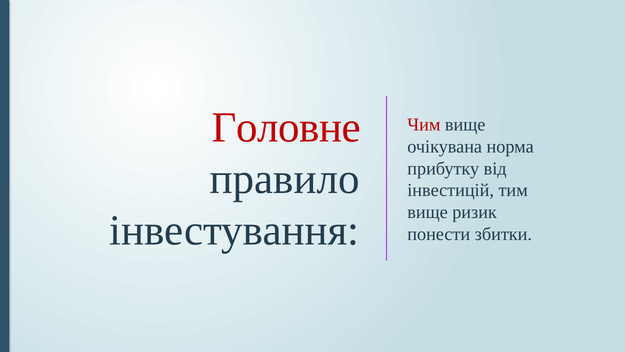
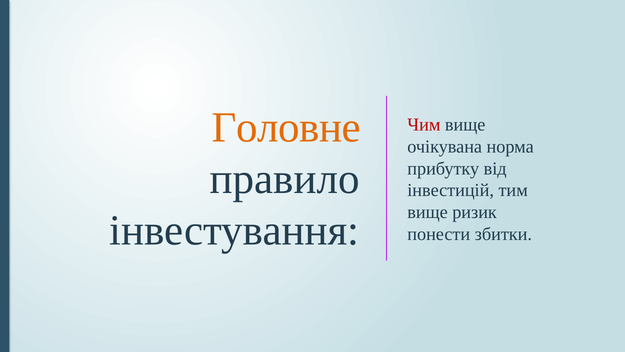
Головне colour: red -> orange
